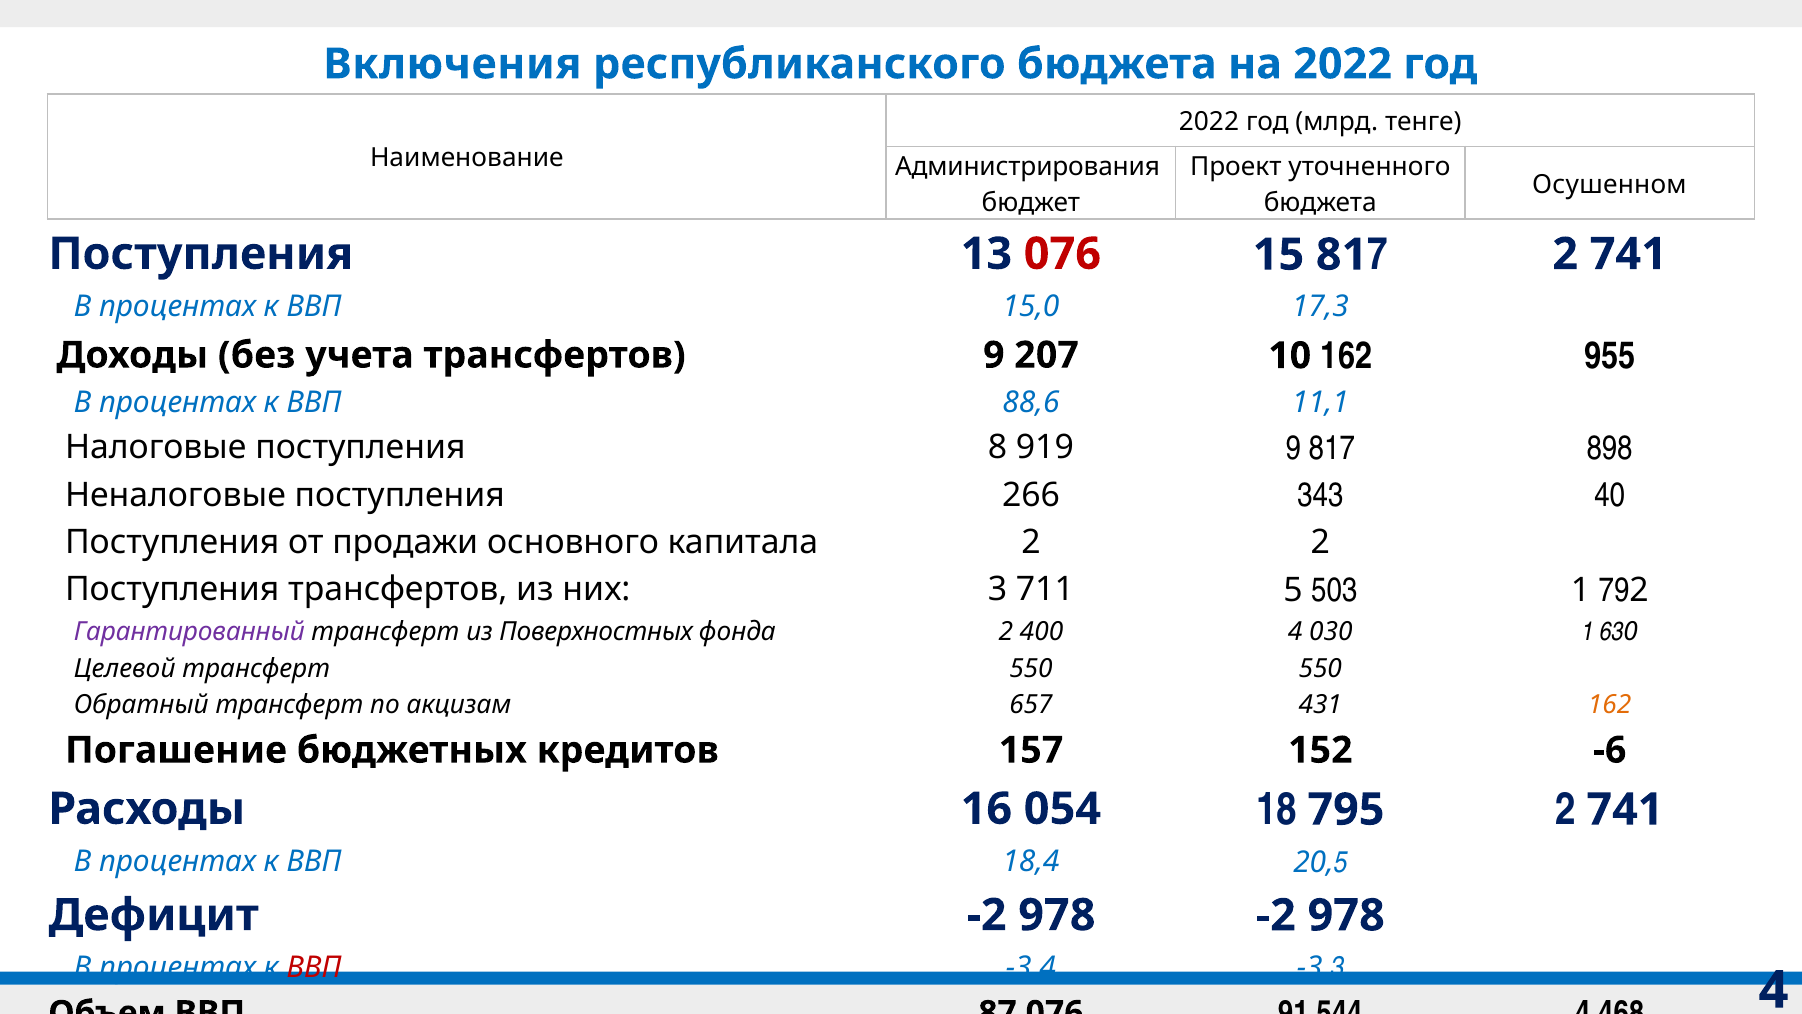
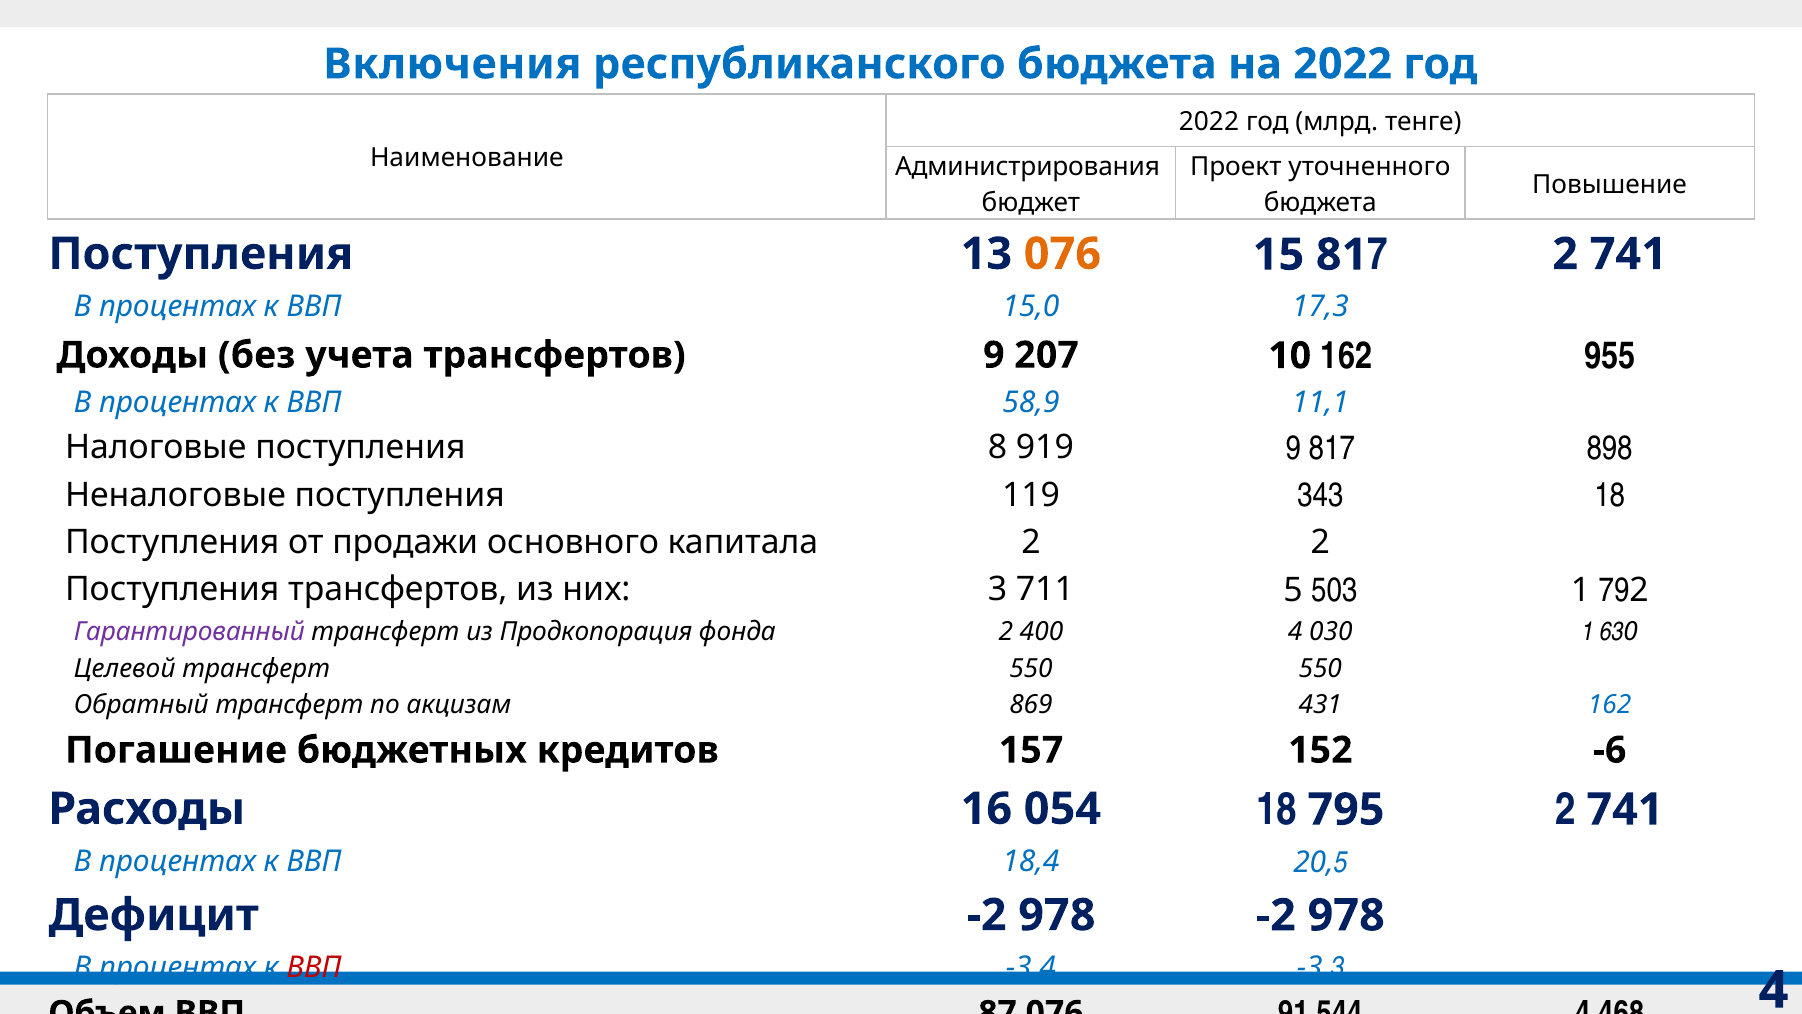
Осушенном: Осушенном -> Повышение
076 at (1062, 254) colour: red -> orange
88,6: 88,6 -> 58,9
266: 266 -> 119
343 40: 40 -> 18
Поверхностных: Поверхностных -> Продкопорация
657: 657 -> 869
162 at (1610, 705) colour: orange -> blue
